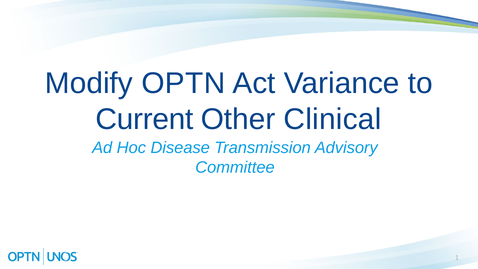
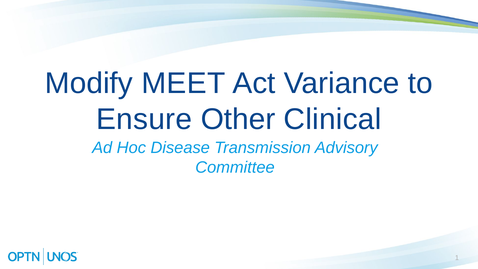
OPTN: OPTN -> MEET
Current: Current -> Ensure
